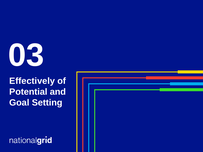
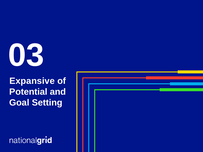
Effectively: Effectively -> Expansive
